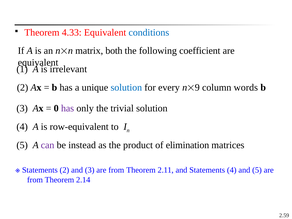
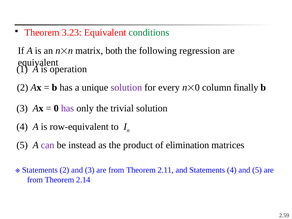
4.33: 4.33 -> 3.23
conditions colour: blue -> green
coefficient: coefficient -> regression
irrelevant: irrelevant -> operation
solution at (126, 88) colour: blue -> purple
9 at (197, 88): 9 -> 0
words: words -> finally
